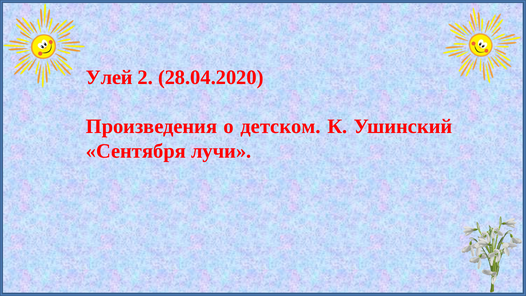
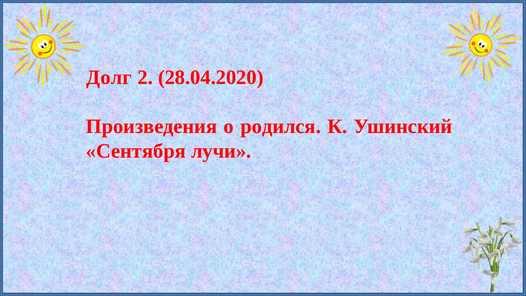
Улей: Улей -> Долг
детском: детском -> родился
